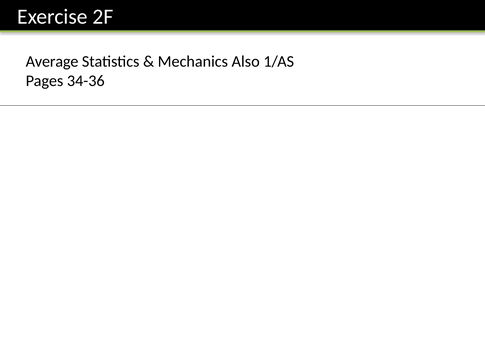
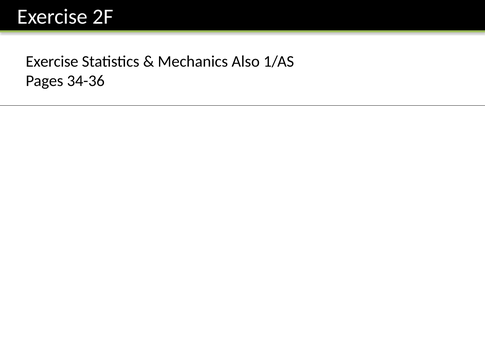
Average at (52, 61): Average -> Exercise
